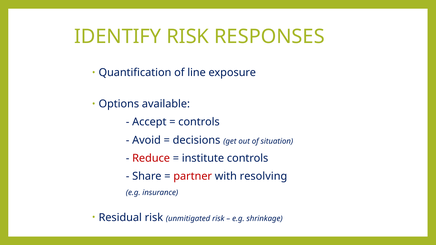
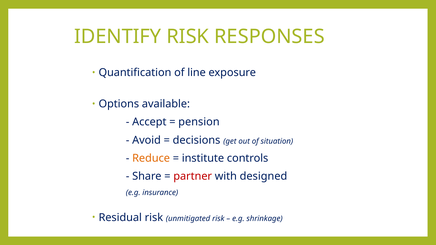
controls at (199, 122): controls -> pension
Reduce colour: red -> orange
resolving: resolving -> designed
